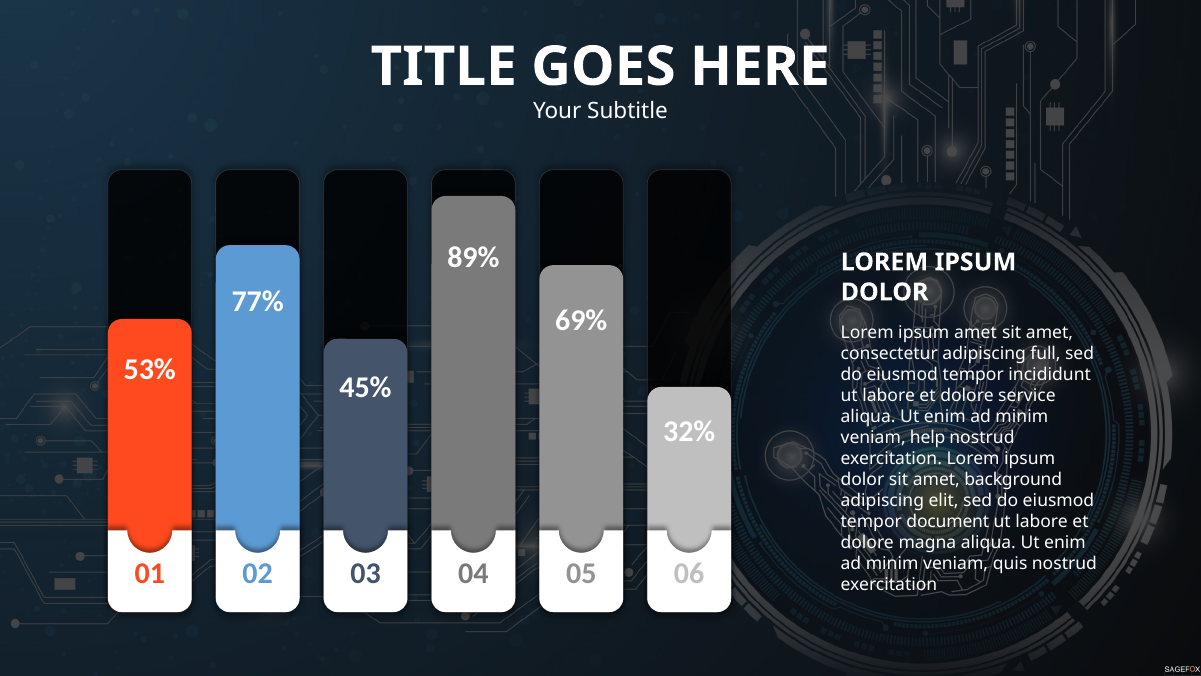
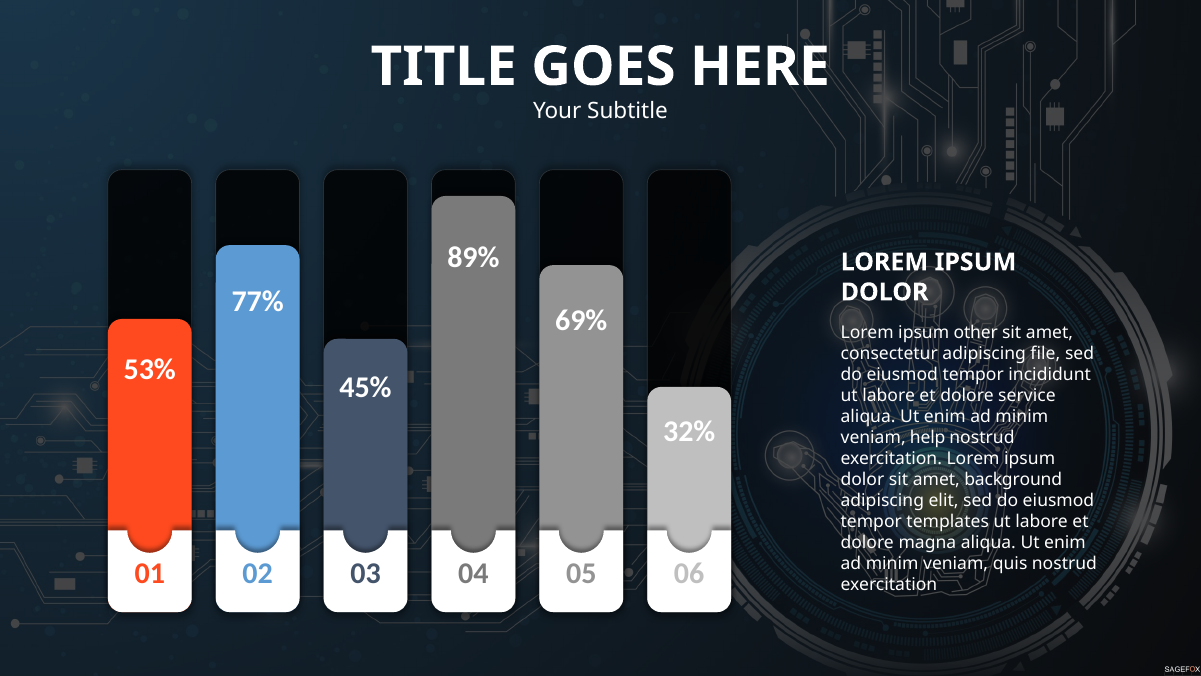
ipsum amet: amet -> other
full: full -> file
document: document -> templates
